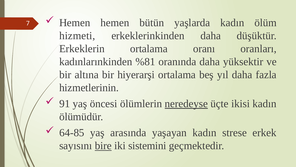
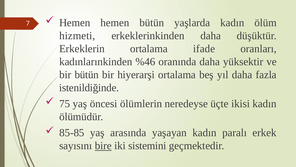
oranı: oranı -> ifade
%81: %81 -> %46
bir altına: altına -> bütün
hizmetlerinin: hizmetlerinin -> istenildiğinde
91: 91 -> 75
neredeyse underline: present -> none
64-85: 64-85 -> 85-85
strese: strese -> paralı
